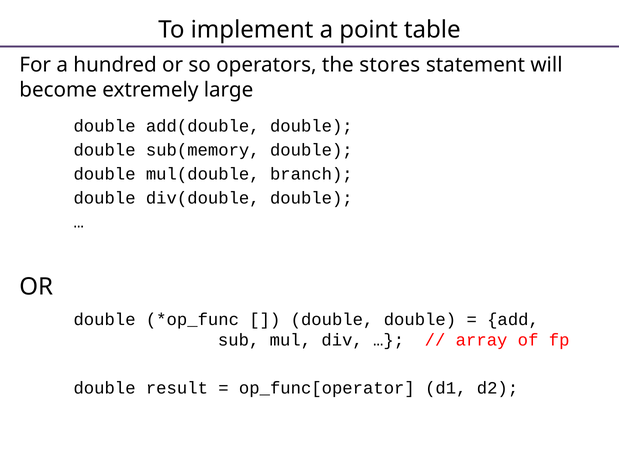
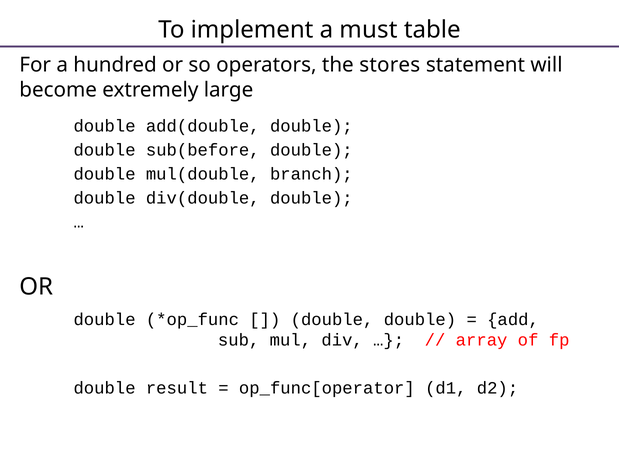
point: point -> must
sub(memory: sub(memory -> sub(before
